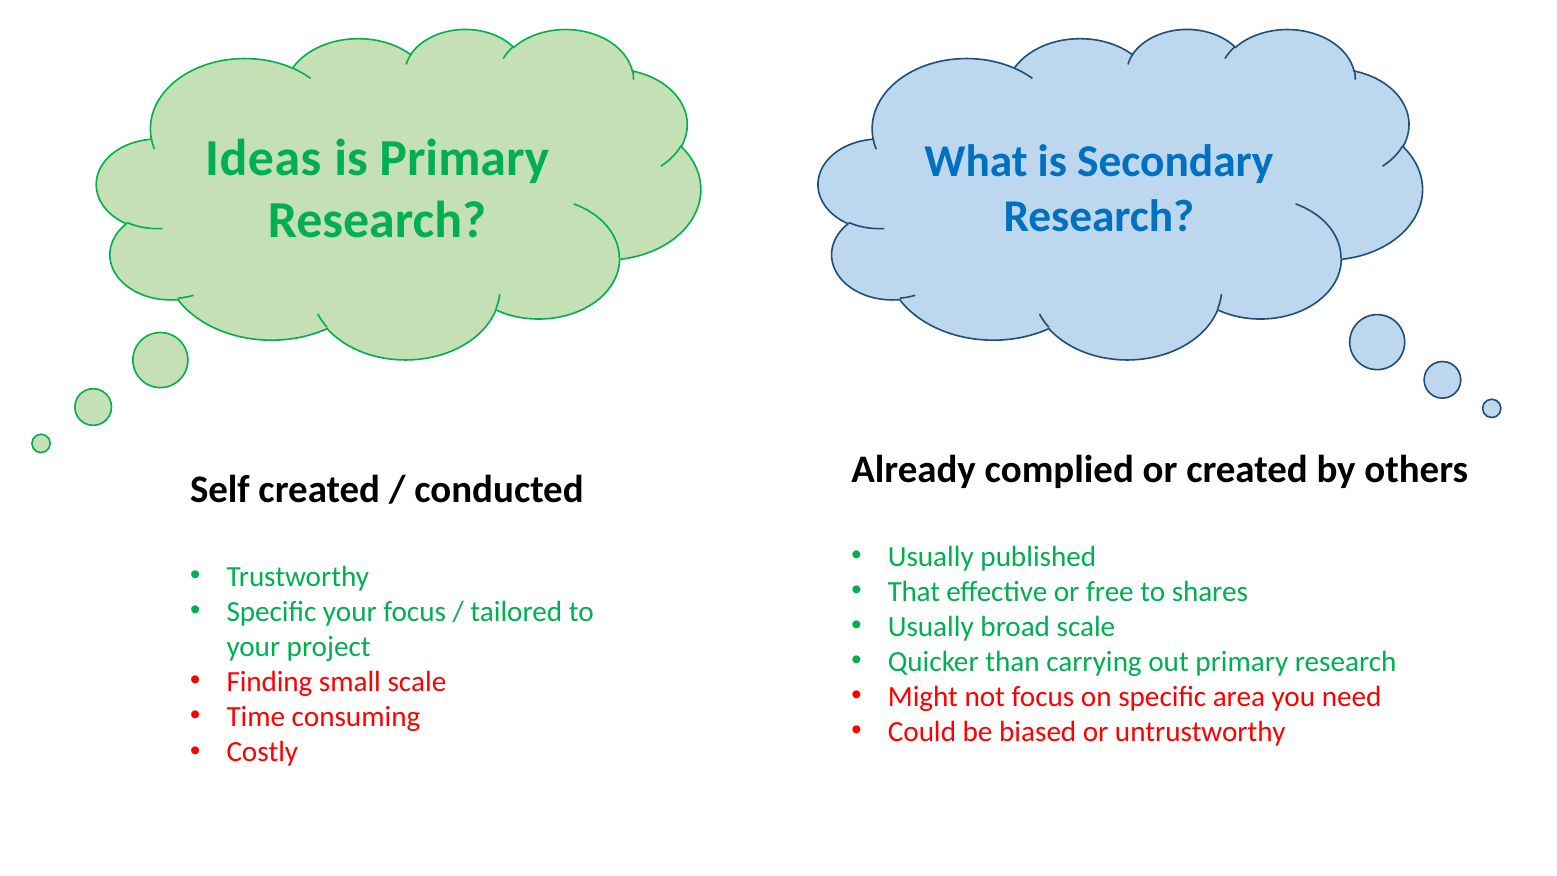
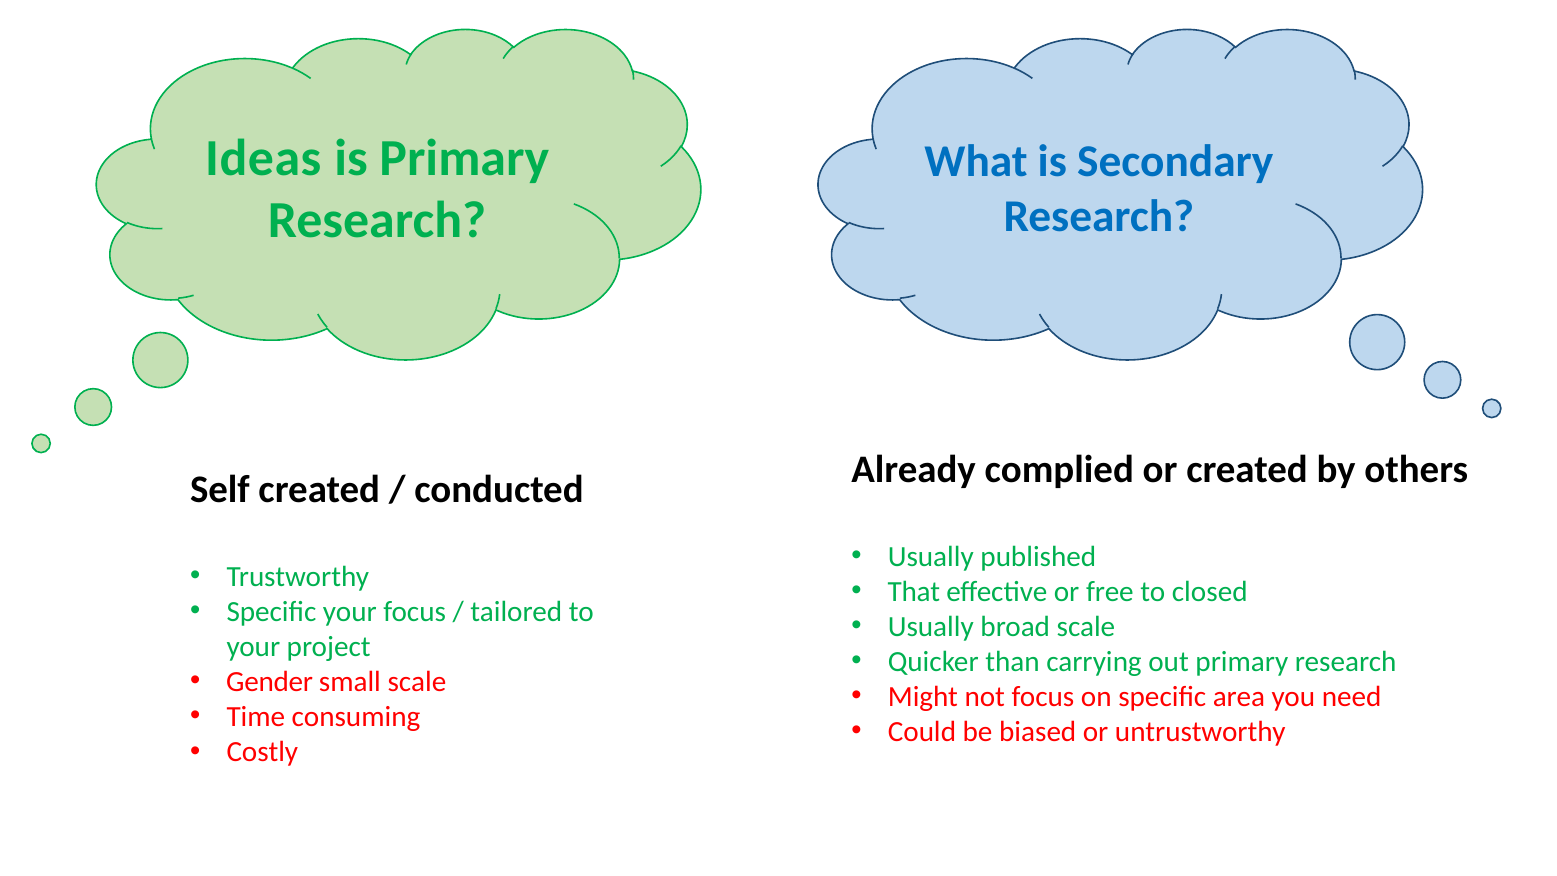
shares: shares -> closed
Finding: Finding -> Gender
